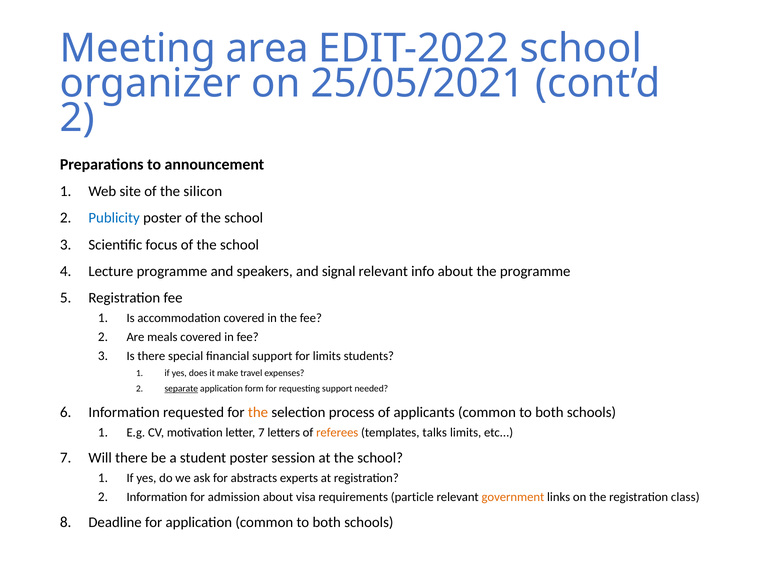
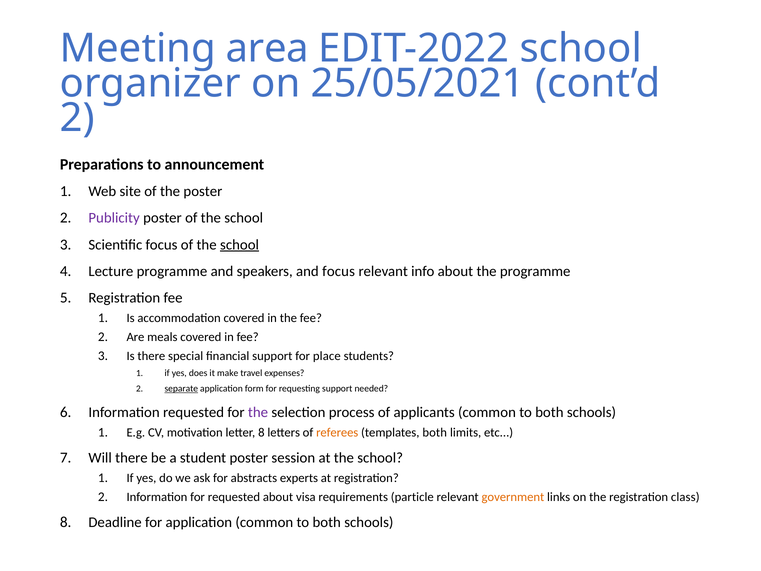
the silicon: silicon -> poster
Publicity colour: blue -> purple
school at (240, 245) underline: none -> present
and signal: signal -> focus
for limits: limits -> place
the at (258, 412) colour: orange -> purple
letter 7: 7 -> 8
templates talks: talks -> both
for admission: admission -> requested
